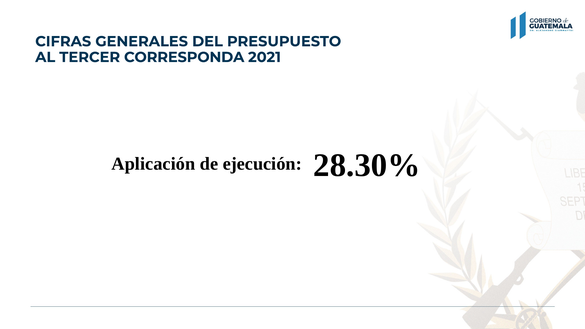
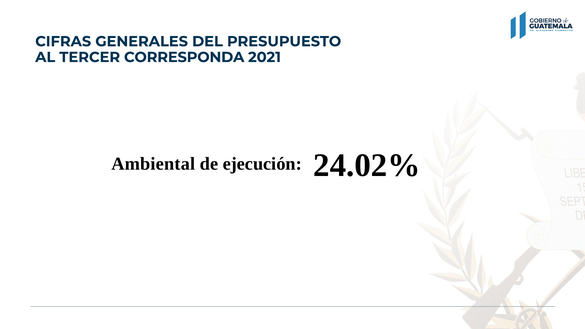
Aplicación: Aplicación -> Ambiental
28.30%: 28.30% -> 24.02%
